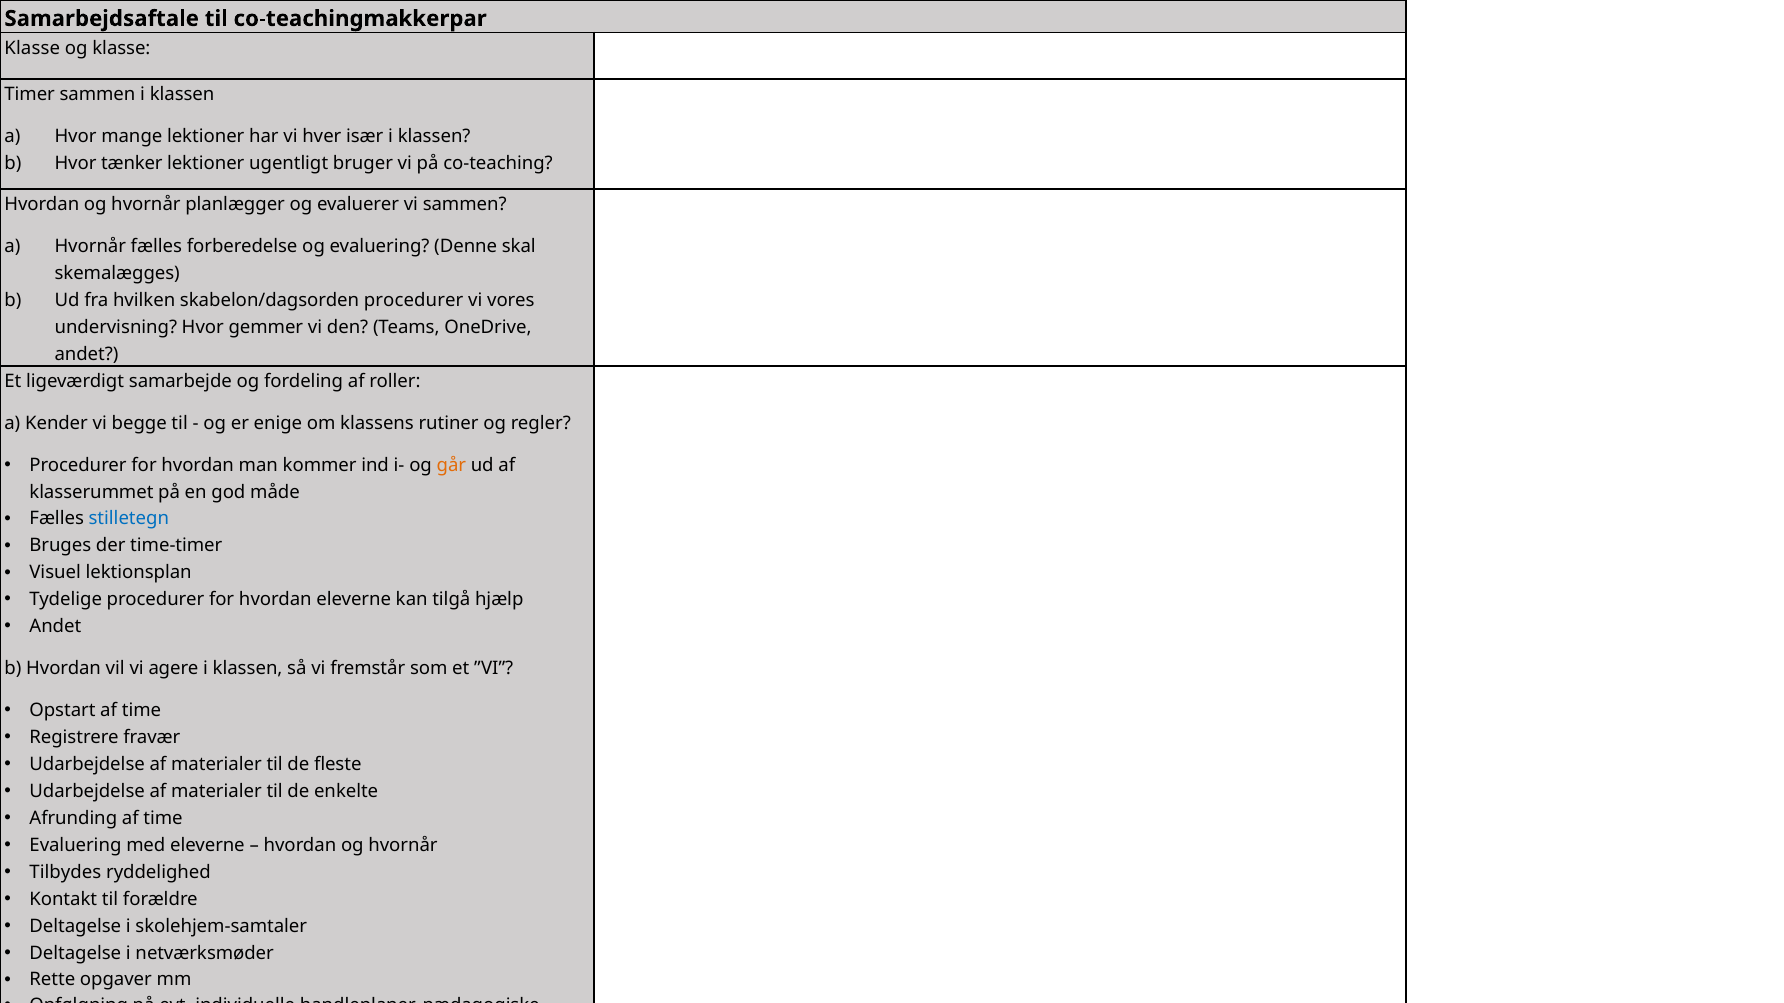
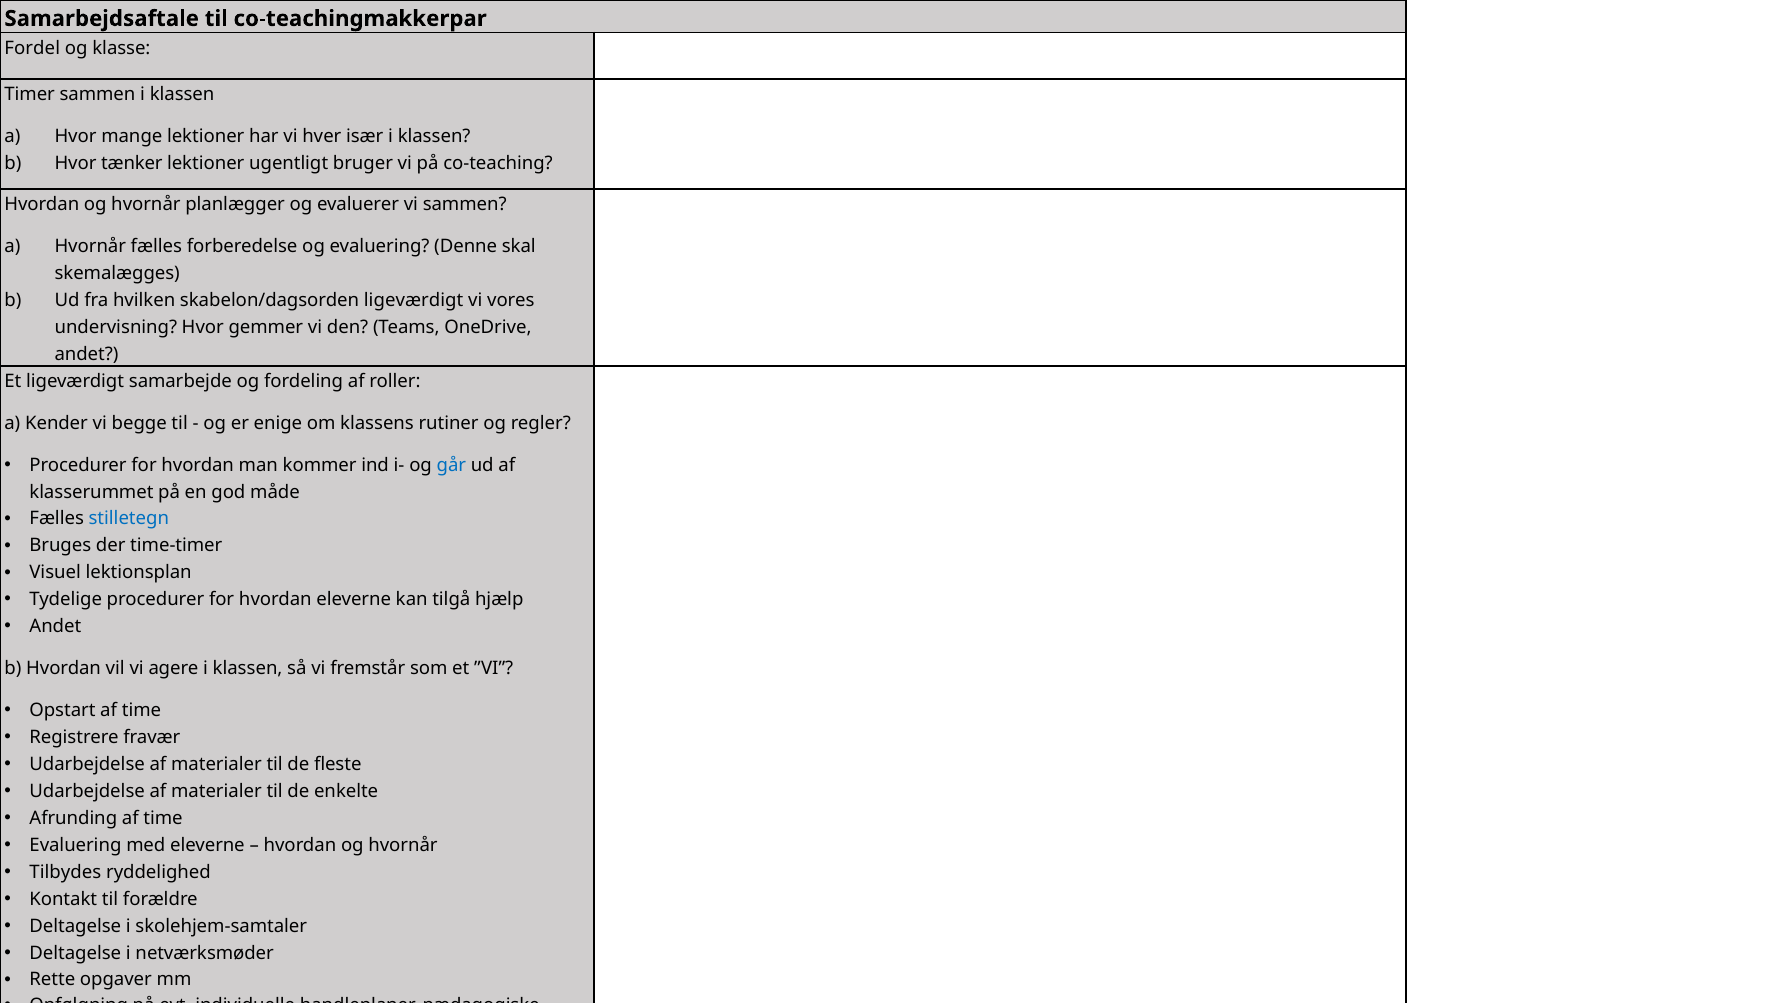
Klasse at (32, 48): Klasse -> Fordel
skabelon/dagsorden procedurer: procedurer -> ligeværdigt
går colour: orange -> blue
